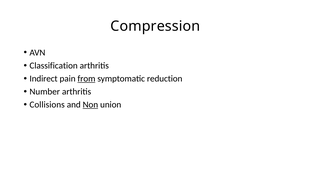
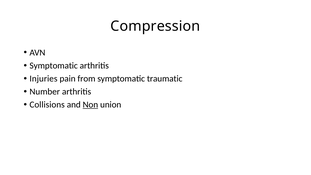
Classification at (54, 66): Classification -> Symptomatic
Indirect: Indirect -> Injuries
from underline: present -> none
reduction: reduction -> traumatic
